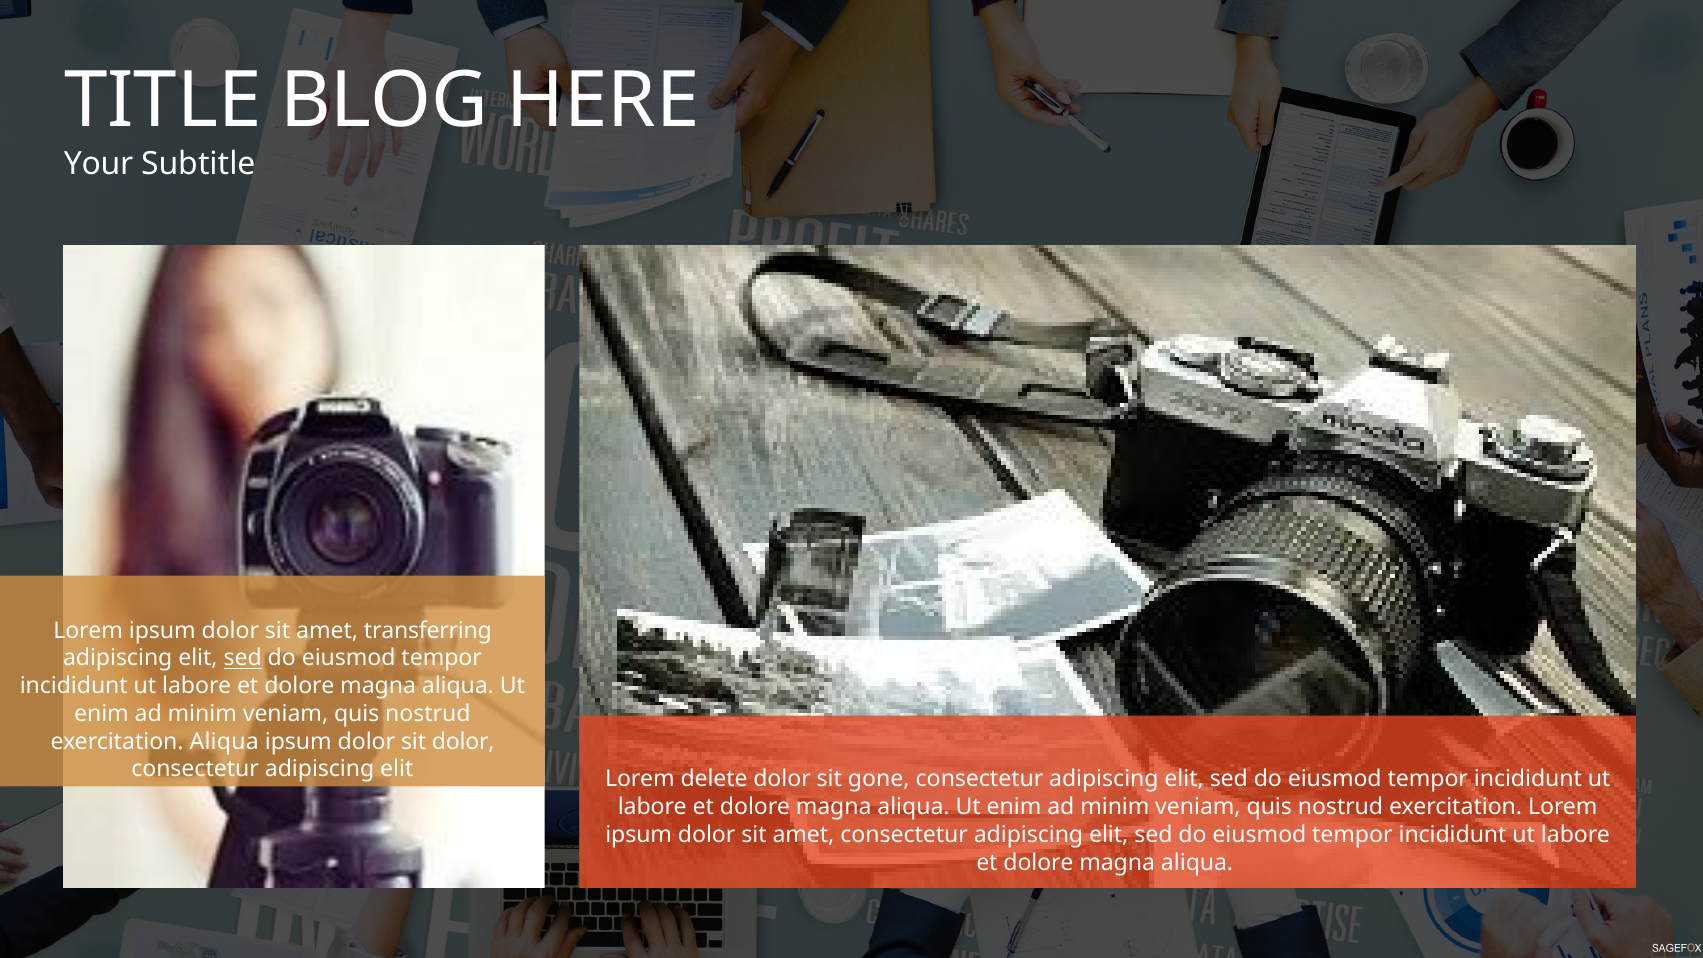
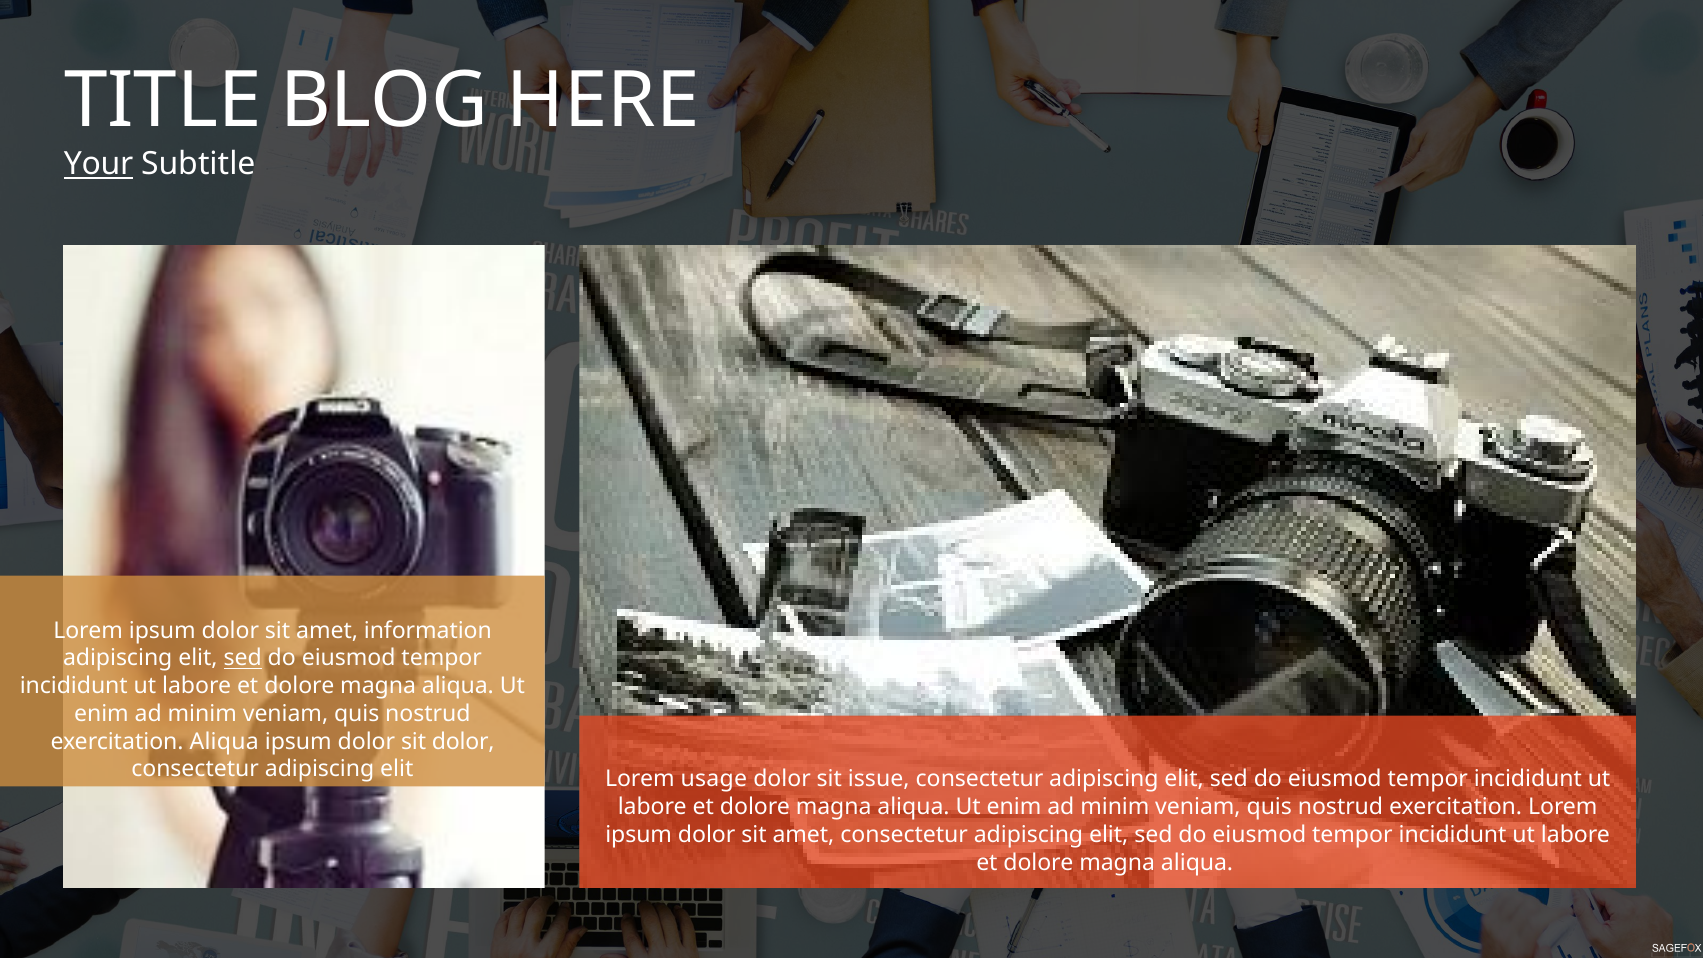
Your underline: none -> present
transferring: transferring -> information
delete: delete -> usage
gone: gone -> issue
